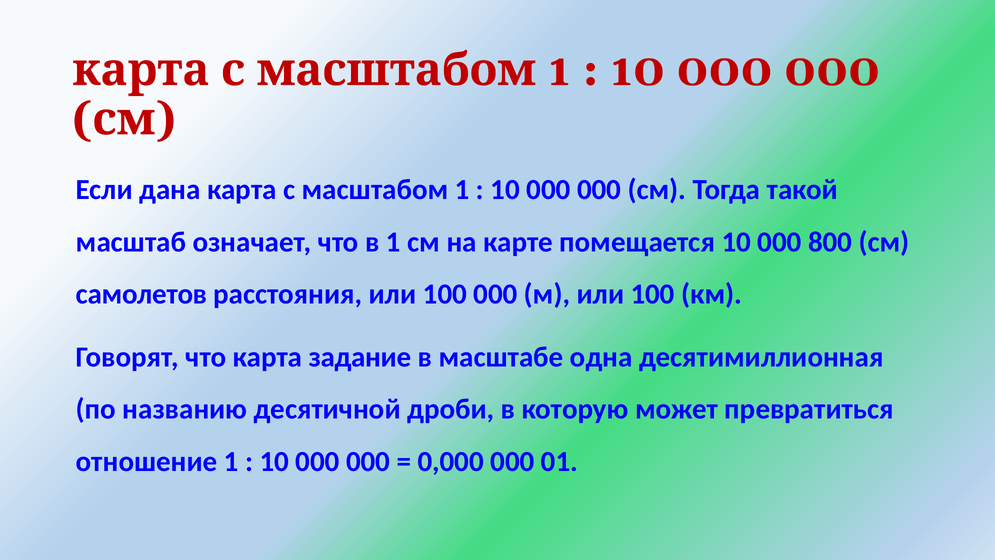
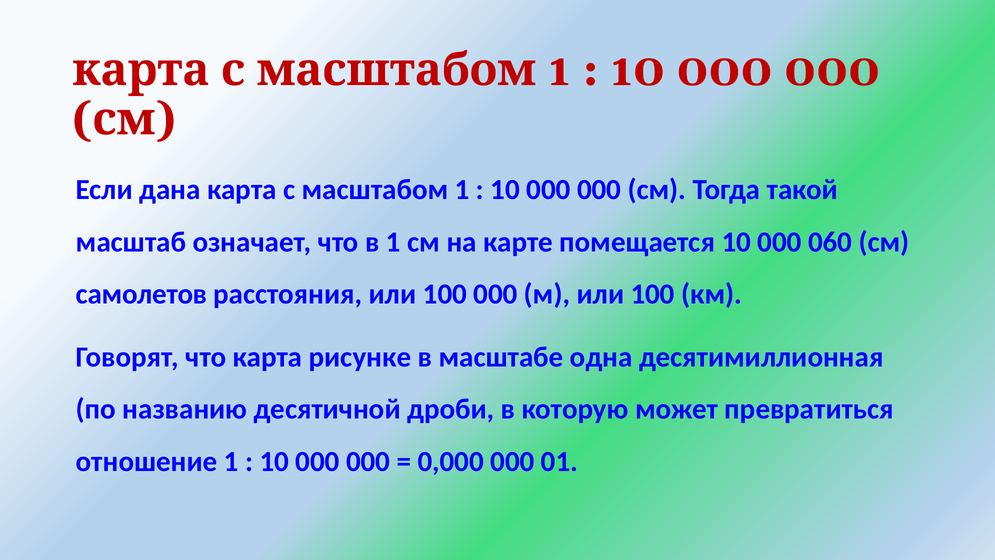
800: 800 -> 060
задание: задание -> рисунке
